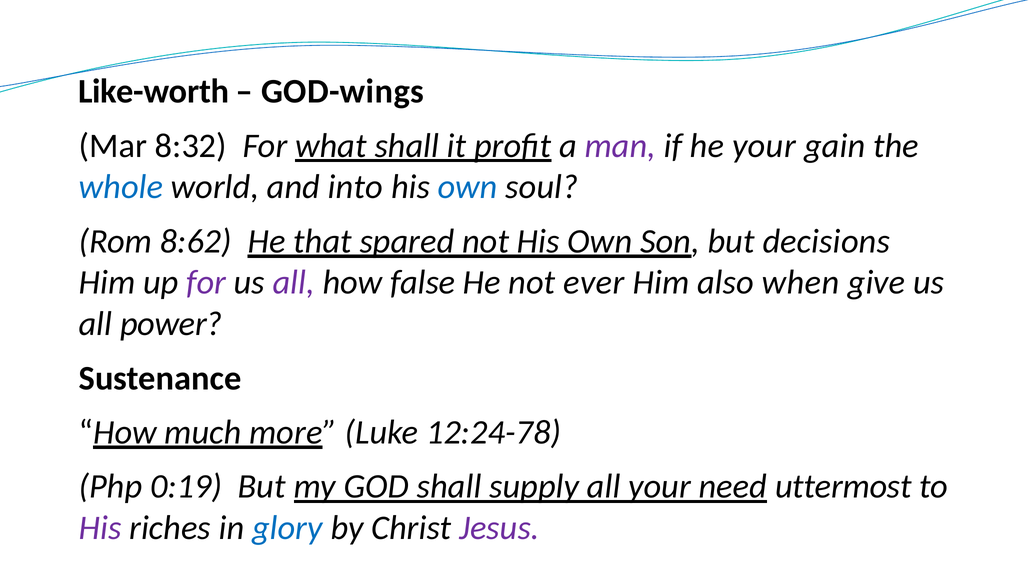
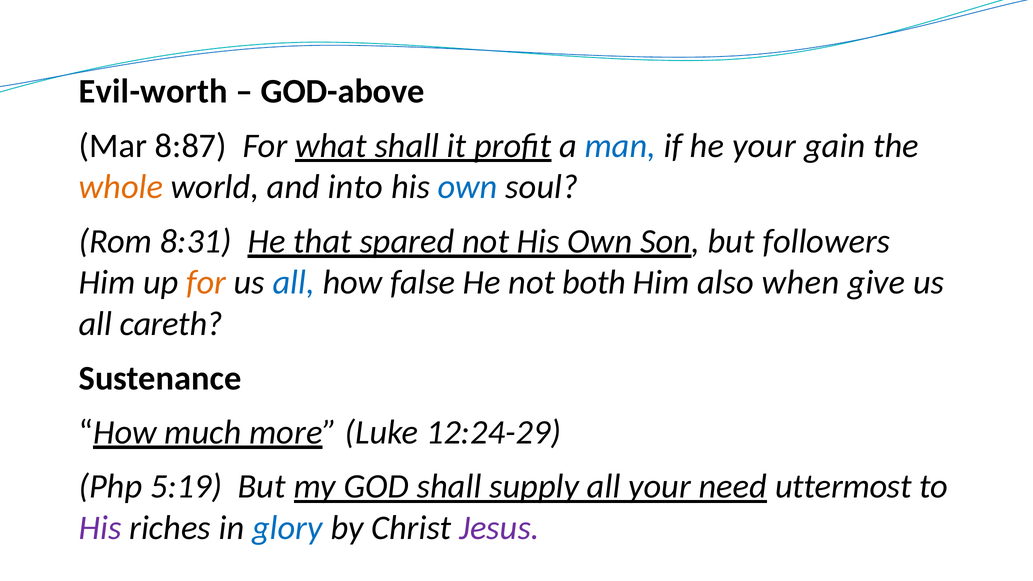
Like-worth: Like-worth -> Evil-worth
GOD-wings: GOD-wings -> GOD-above
8:32: 8:32 -> 8:87
man colour: purple -> blue
whole colour: blue -> orange
8:62: 8:62 -> 8:31
decisions: decisions -> followers
for at (206, 283) colour: purple -> orange
all at (294, 283) colour: purple -> blue
ever: ever -> both
power: power -> careth
12:24-78: 12:24-78 -> 12:24-29
0:19: 0:19 -> 5:19
